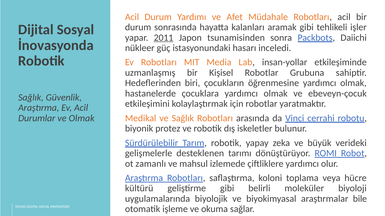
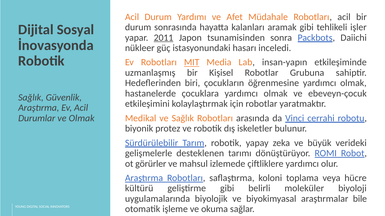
MIT underline: none -> present
insan-yollar: insan-yollar -> insan-yapın
zamanlı: zamanlı -> görürler
